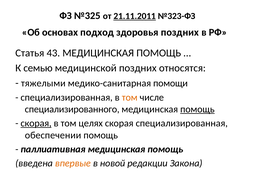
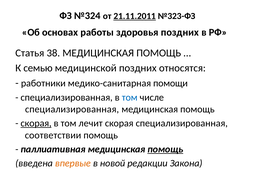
№325: №325 -> №324
подход: подход -> работы
43: 43 -> 38
тяжелыми: тяжелыми -> работники
том at (130, 97) colour: orange -> blue
специализированного at (72, 109): специализированного -> специализированная
помощь at (197, 109) underline: present -> none
целях: целях -> лечит
обеспечении: обеспечении -> соответствии
помощь at (165, 149) underline: none -> present
